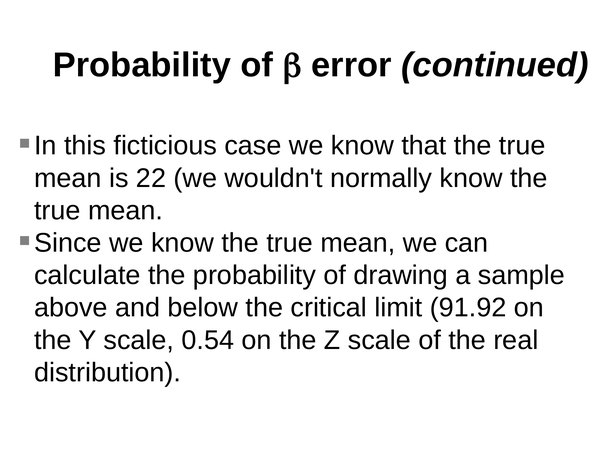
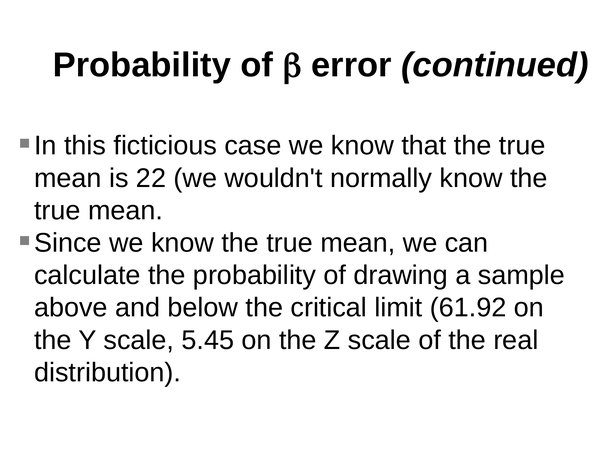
91.92: 91.92 -> 61.92
0.54: 0.54 -> 5.45
